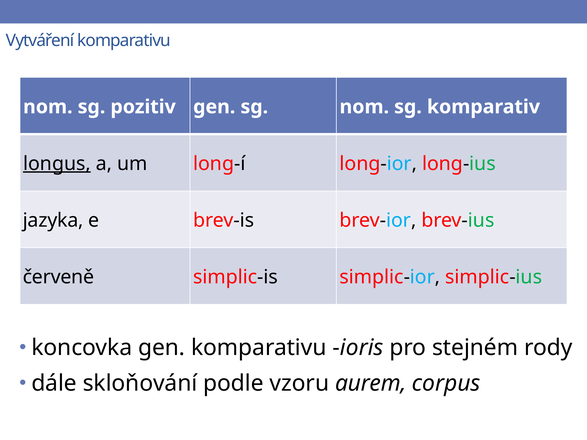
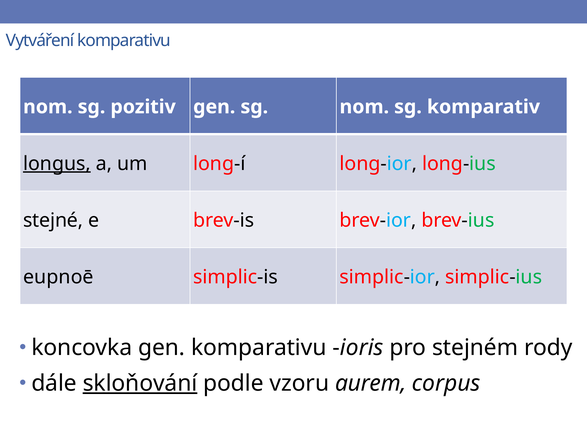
jazyka: jazyka -> stejné
červeně: červeně -> eupnoē
skloňování underline: none -> present
